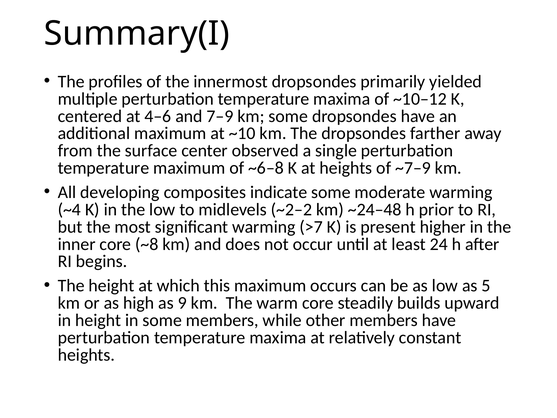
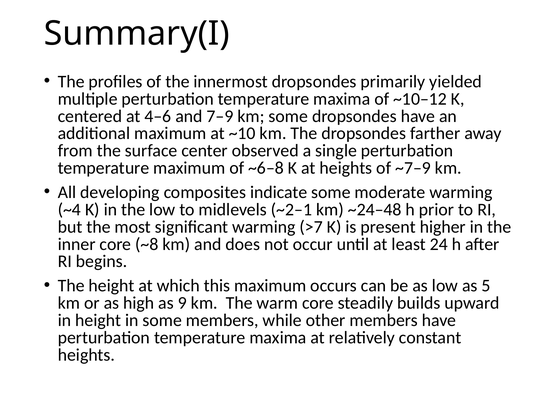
~2–2: ~2–2 -> ~2–1
